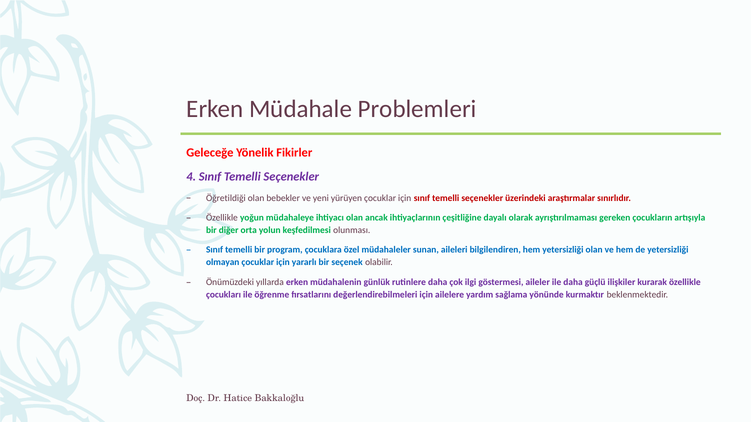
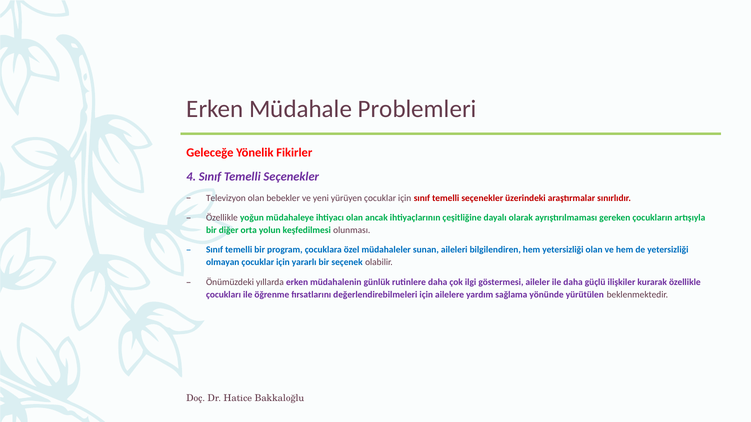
Öğretildiği: Öğretildiği -> Televizyon
kurmaktır: kurmaktır -> yürütülen
